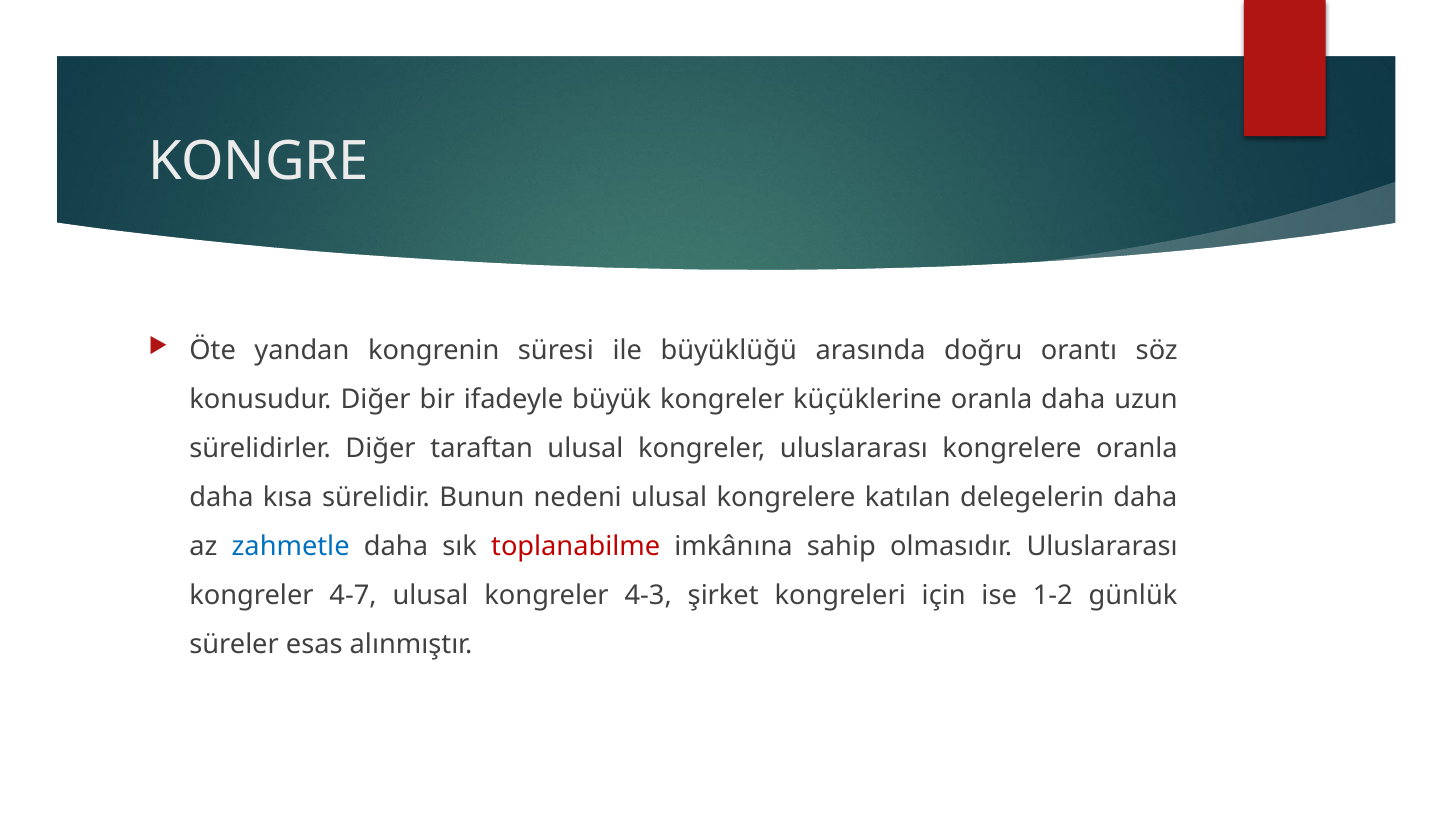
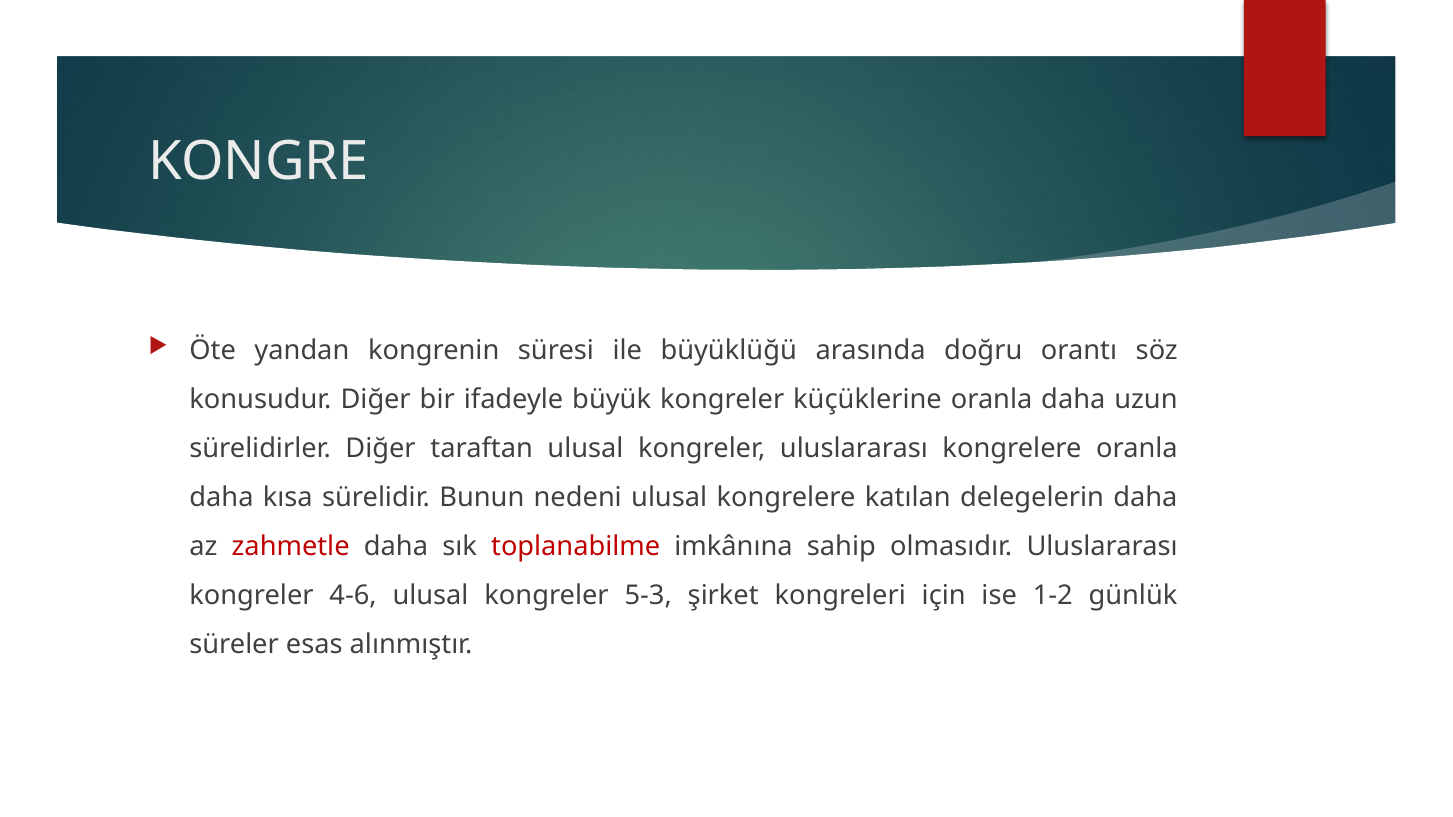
zahmetle colour: blue -> red
4-7: 4-7 -> 4-6
4-3: 4-3 -> 5-3
